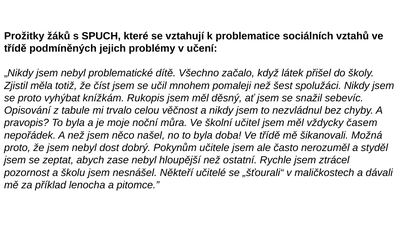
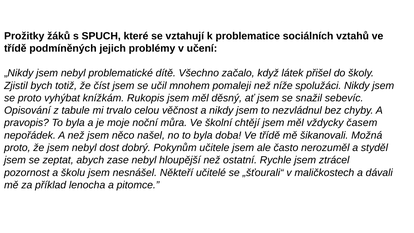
měla: měla -> bych
šest: šest -> níže
učitel: učitel -> chtějí
